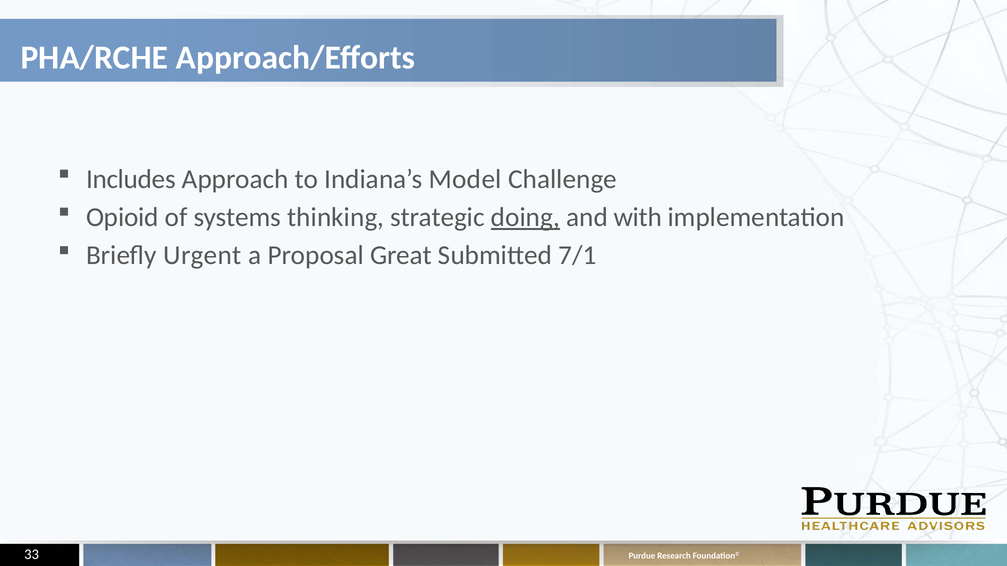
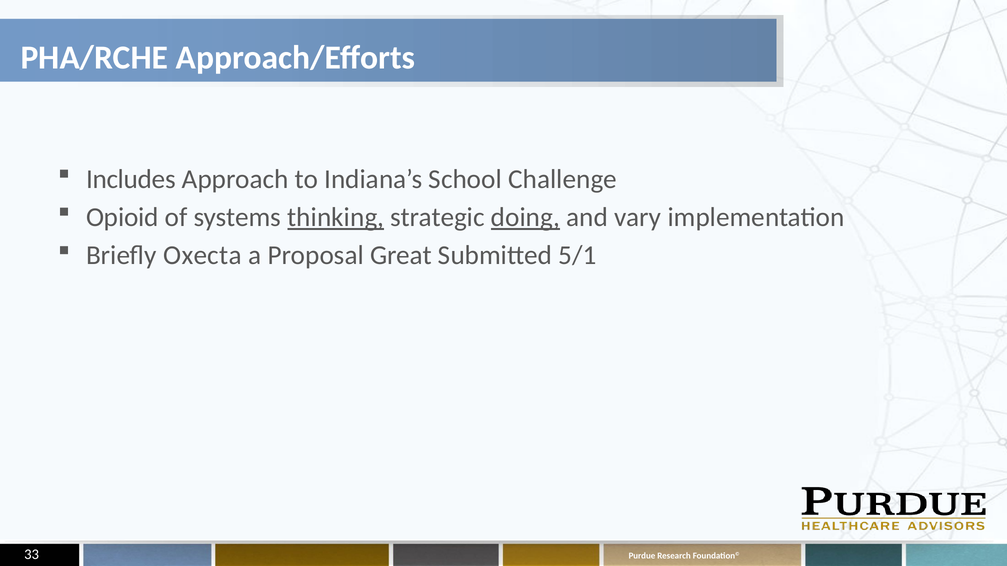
Model: Model -> School
thinking underline: none -> present
with: with -> vary
Urgent: Urgent -> Oxecta
7/1: 7/1 -> 5/1
